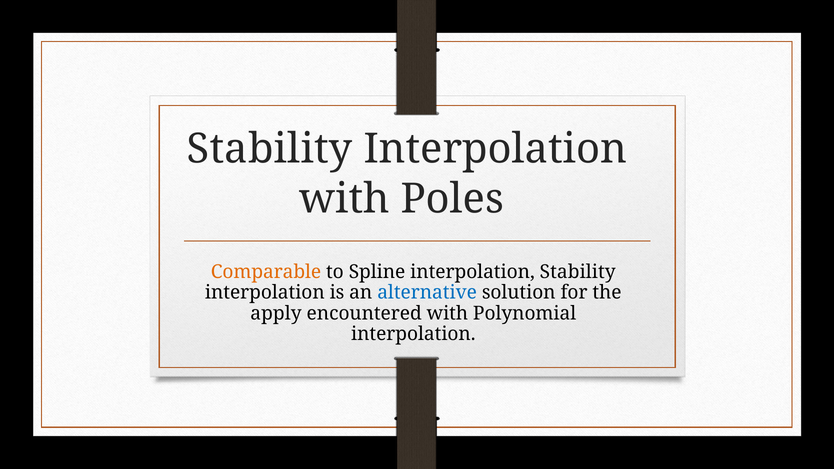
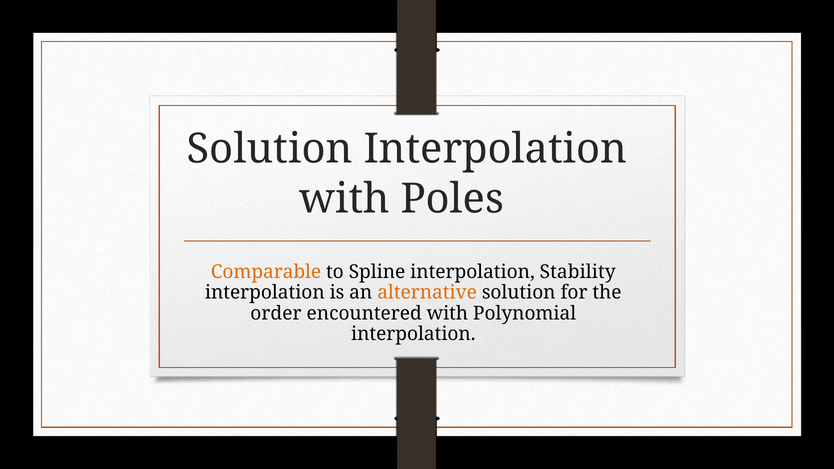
Stability at (270, 149): Stability -> Solution
alternative colour: blue -> orange
apply: apply -> order
